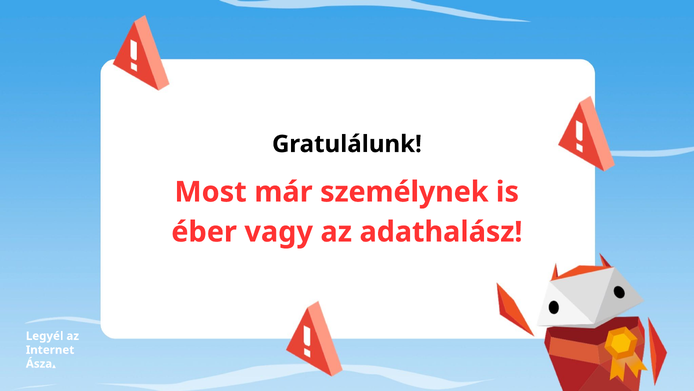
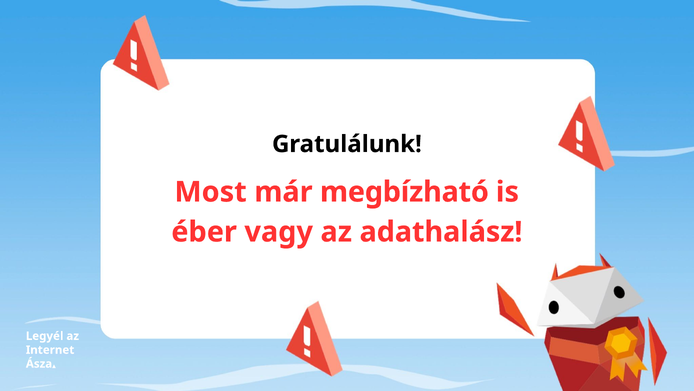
személynek: személynek -> megbízható
